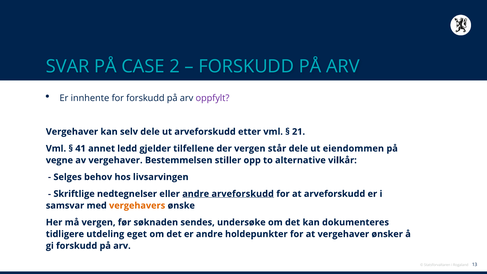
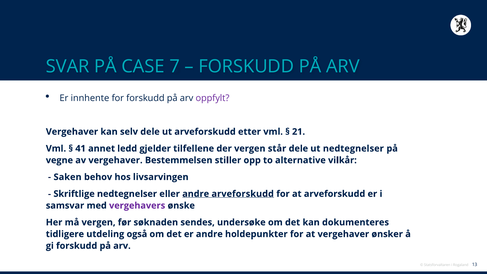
2: 2 -> 7
ut eiendommen: eiendommen -> nedtegnelser
Selges: Selges -> Saken
vergehavers colour: orange -> purple
eget: eget -> også
